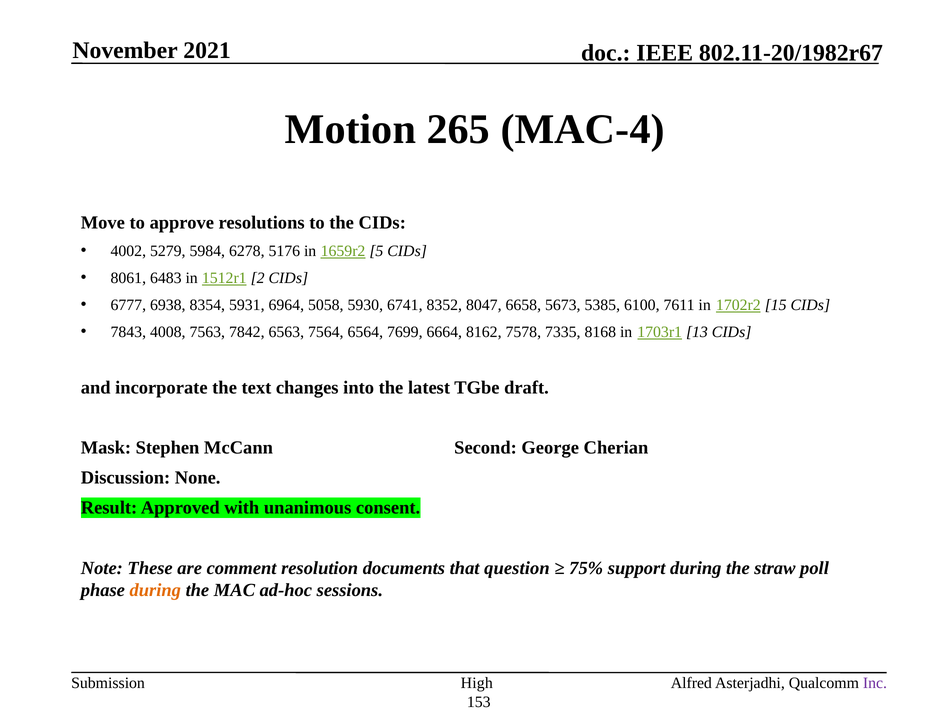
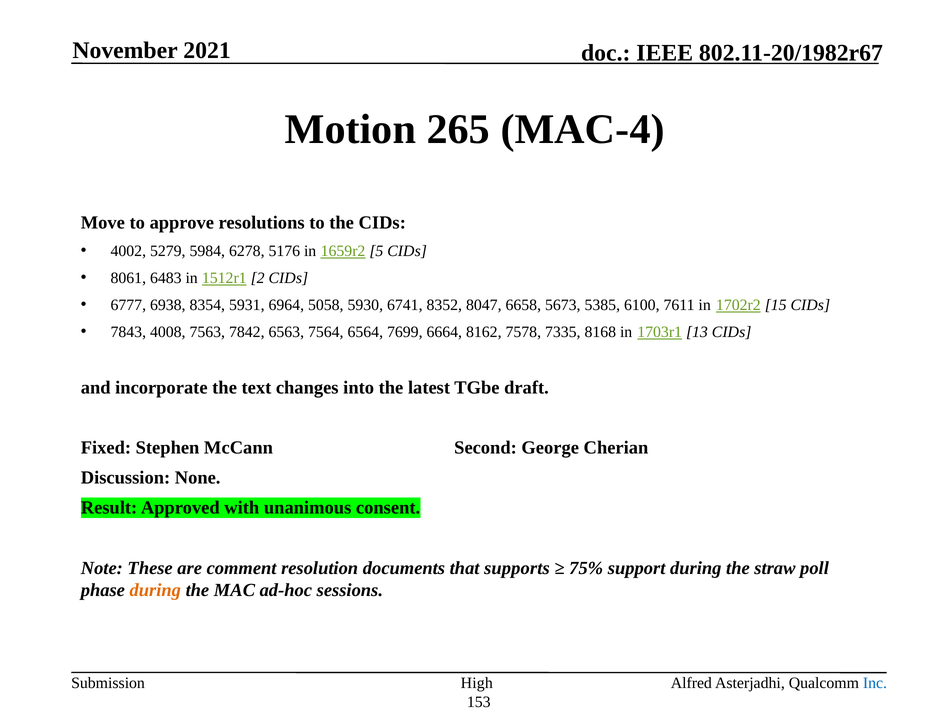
Mask: Mask -> Fixed
question: question -> supports
Inc colour: purple -> blue
